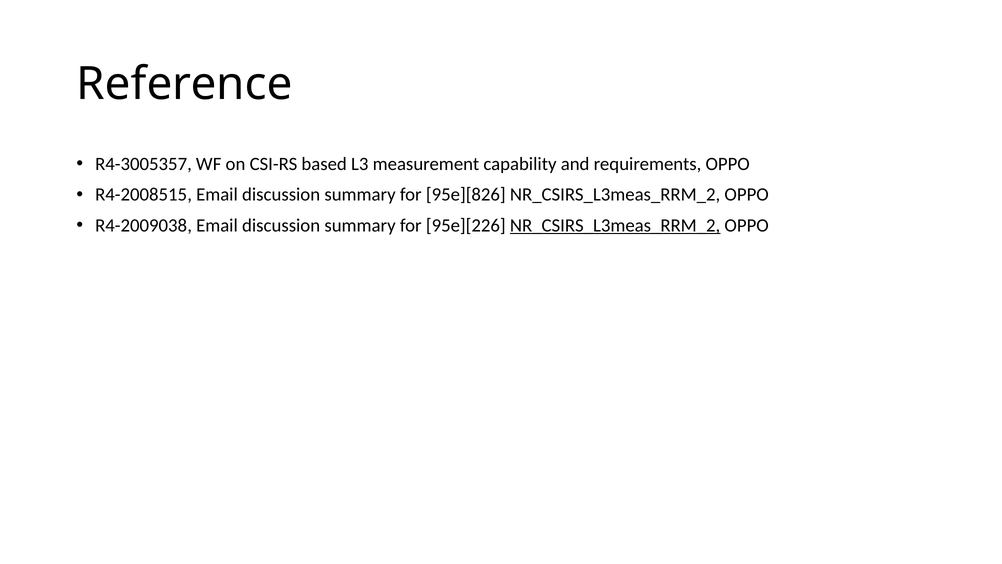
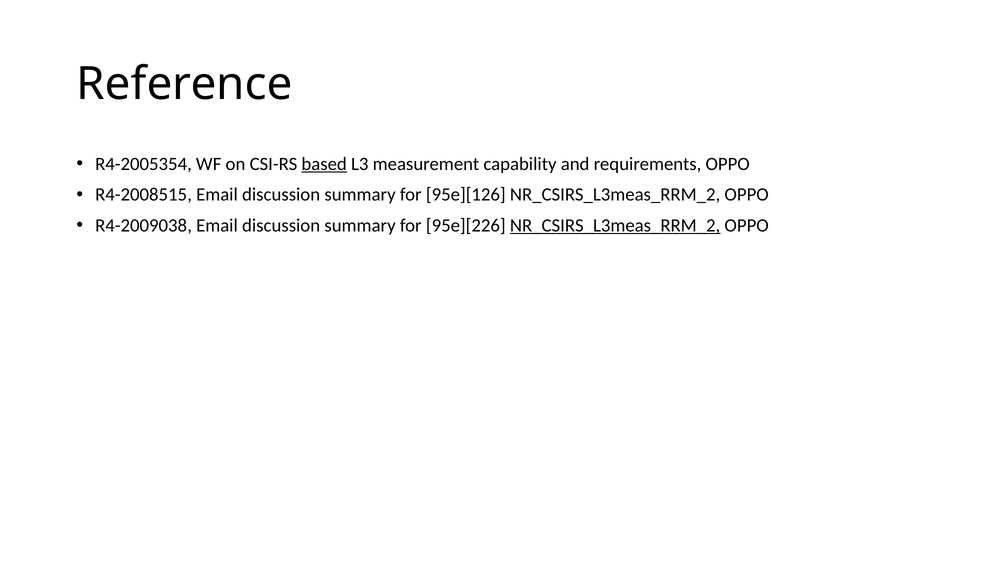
R4-3005357: R4-3005357 -> R4-2005354
based underline: none -> present
95e][826: 95e][826 -> 95e][126
